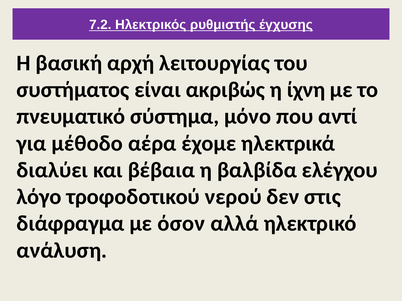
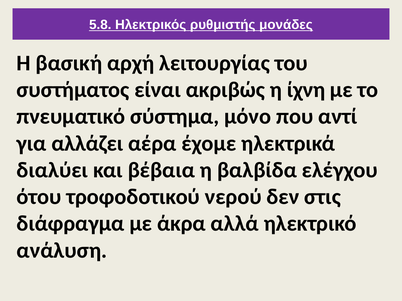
7.2: 7.2 -> 5.8
έγχυσης: έγχυσης -> μονάδες
μέθοδο: μέθοδο -> αλλάζει
λόγο: λόγο -> ότου
όσον: όσον -> άκρα
